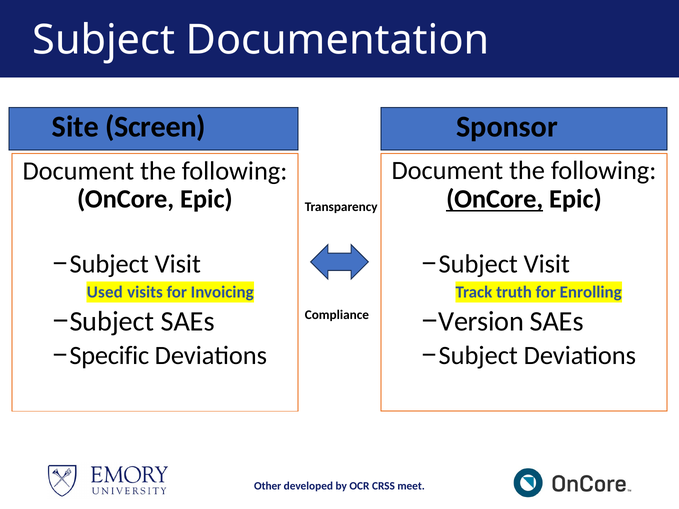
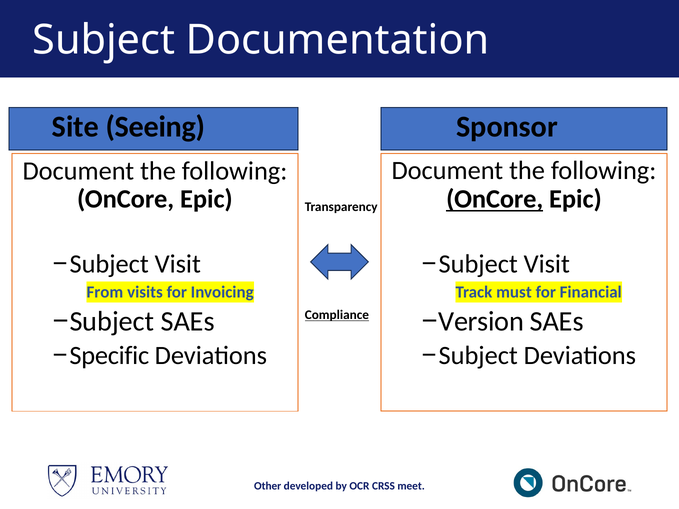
Screen: Screen -> Seeing
truth: truth -> must
Enrolling: Enrolling -> Financial
Used: Used -> From
Compliance underline: none -> present
